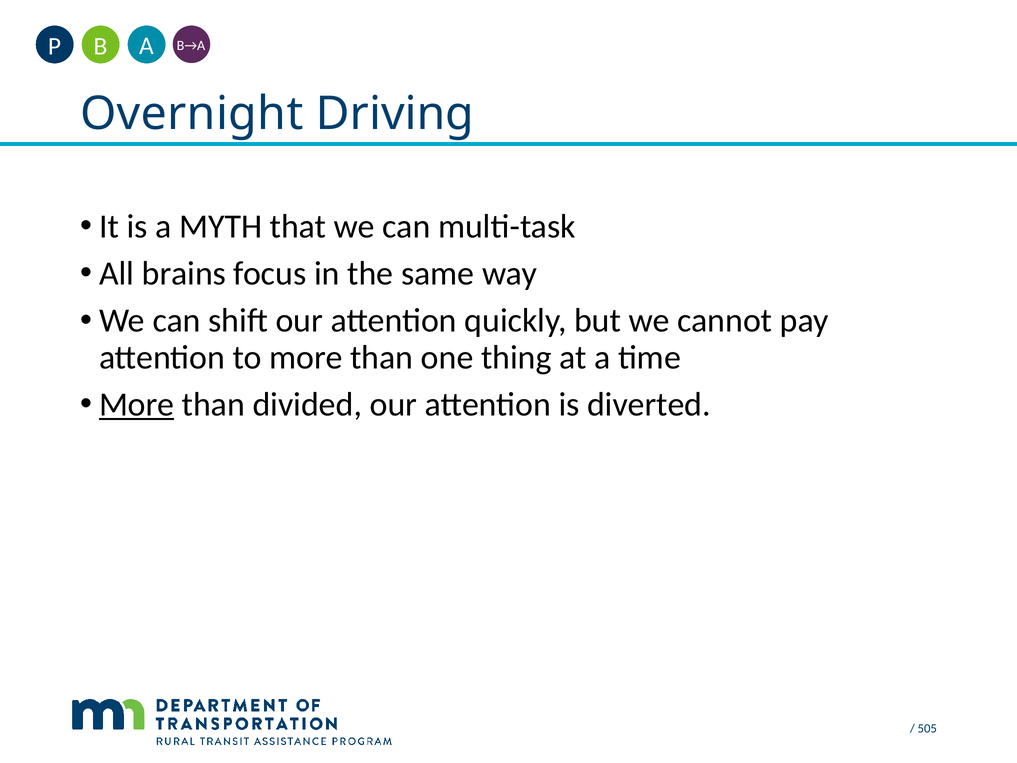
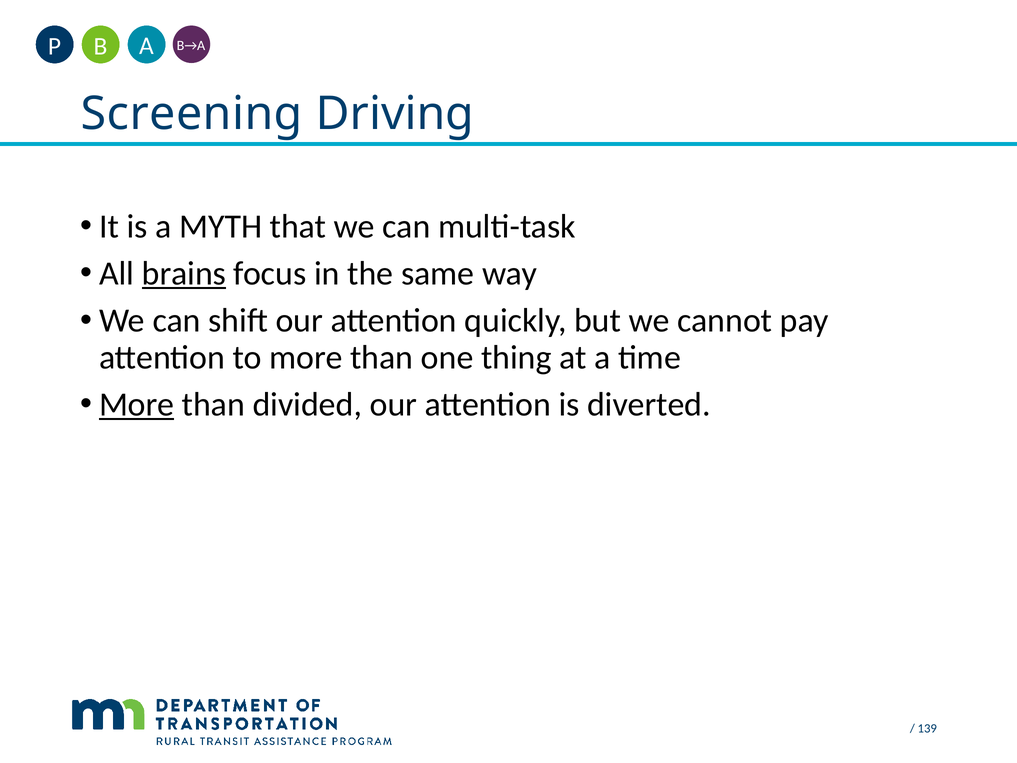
Overnight: Overnight -> Screening
brains underline: none -> present
505: 505 -> 139
